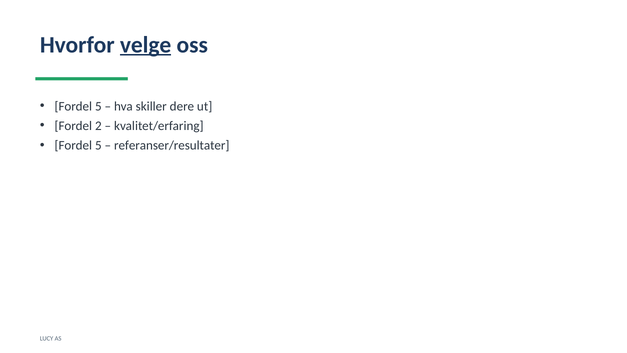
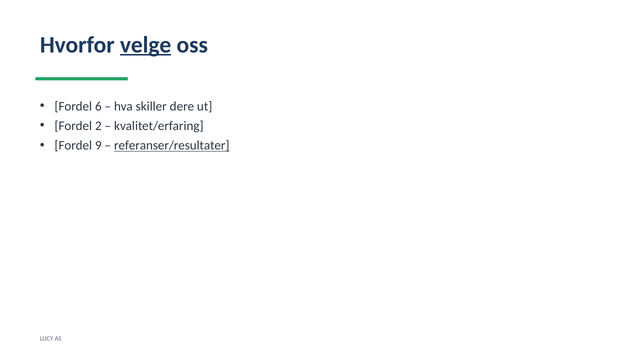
5 at (98, 106): 5 -> 6
5 at (98, 145): 5 -> 9
referanser/resultater underline: none -> present
